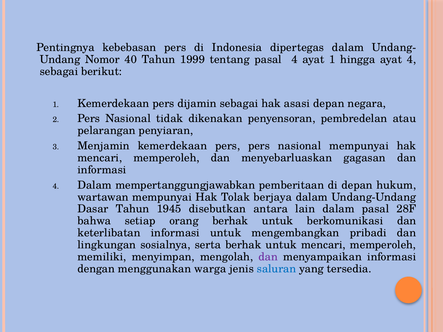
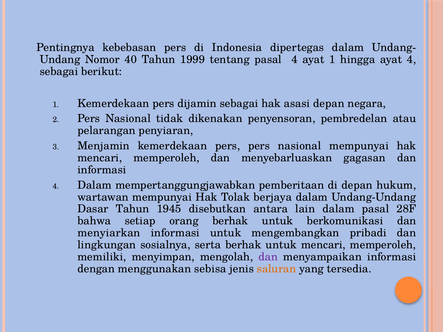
keterlibatan: keterlibatan -> menyiarkan
warga: warga -> sebisa
saluran colour: blue -> orange
